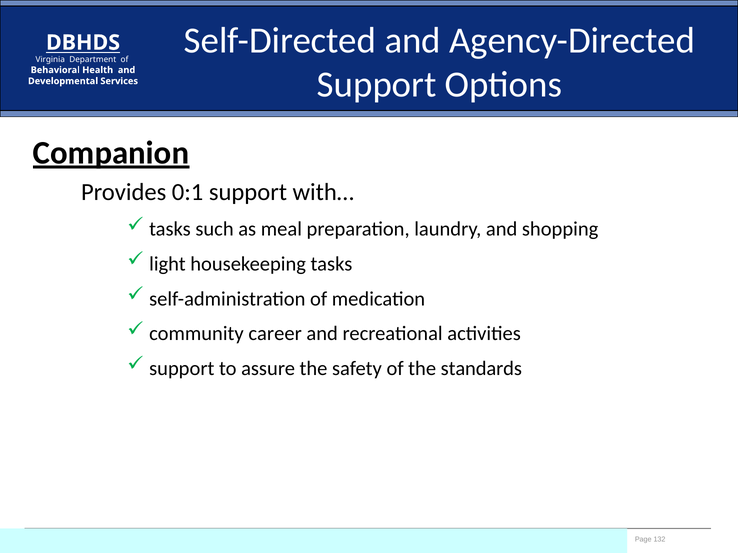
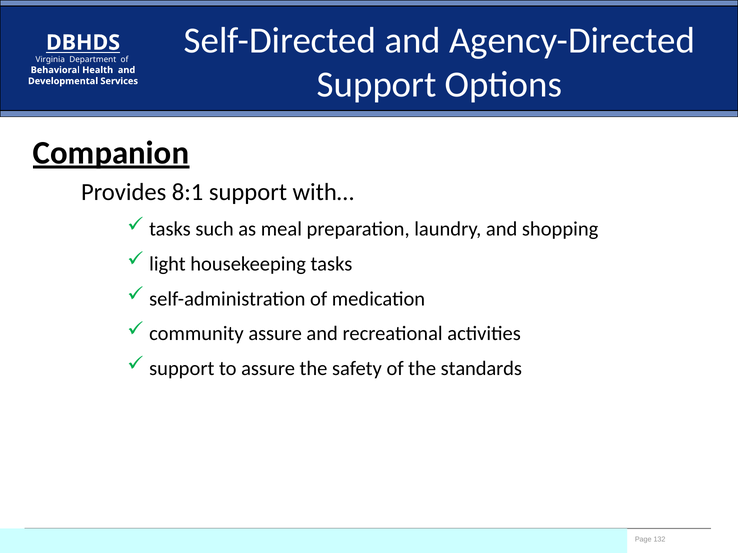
0:1: 0:1 -> 8:1
community career: career -> assure
